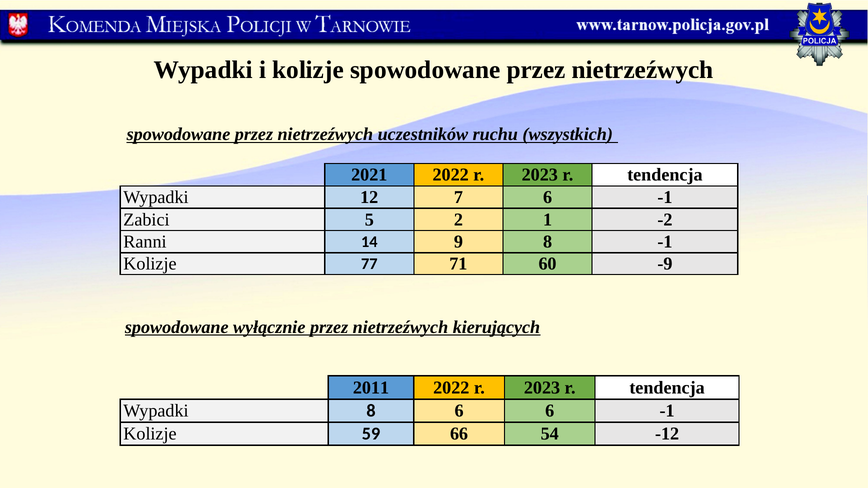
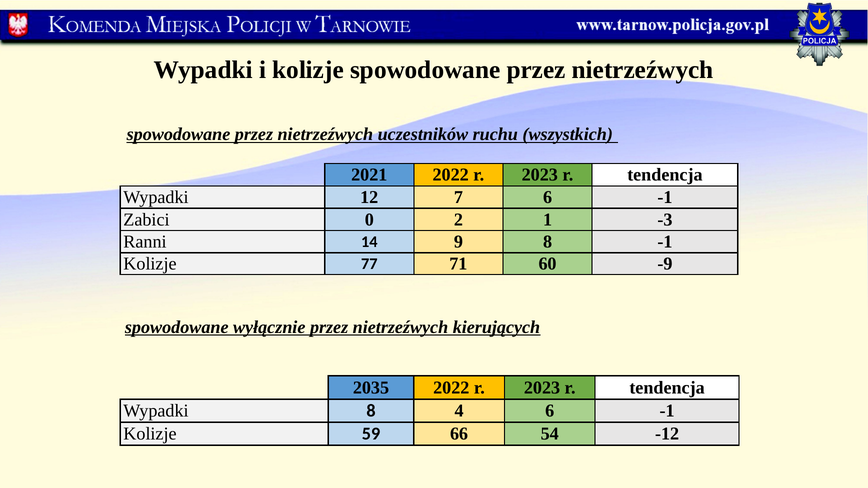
5: 5 -> 0
-2: -2 -> -3
2011: 2011 -> 2035
8 6: 6 -> 4
